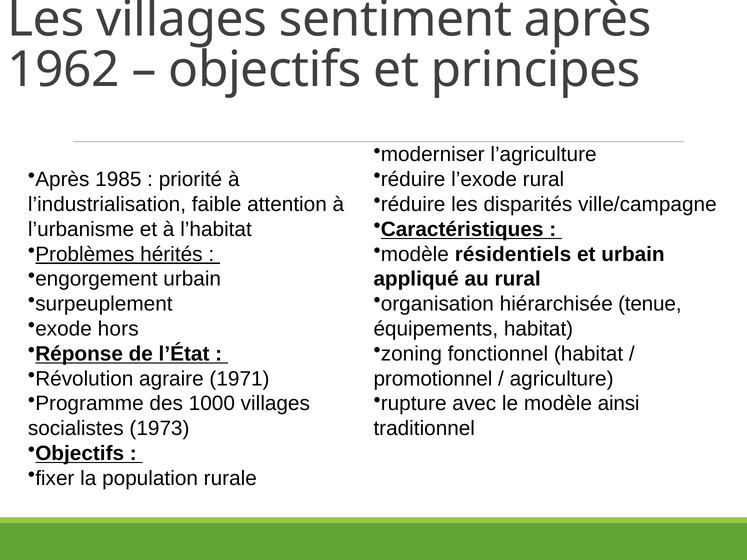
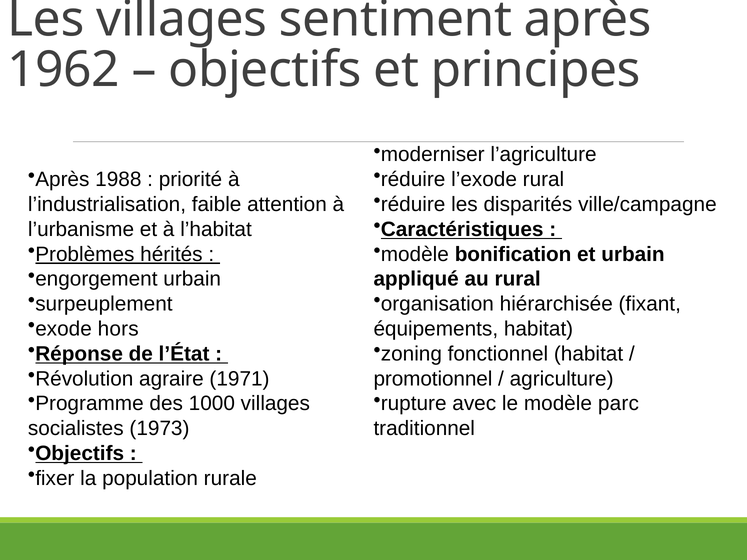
1985: 1985 -> 1988
résidentiels: résidentiels -> bonification
tenue: tenue -> fixant
ainsi: ainsi -> parc
